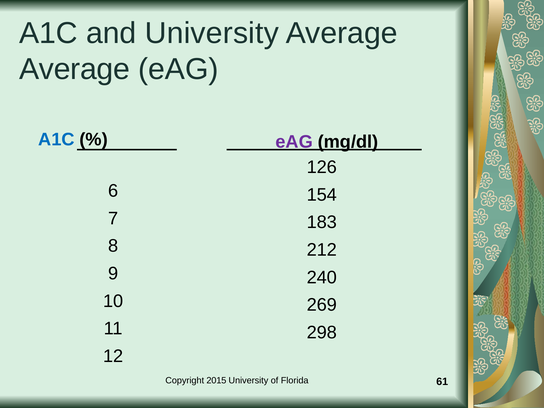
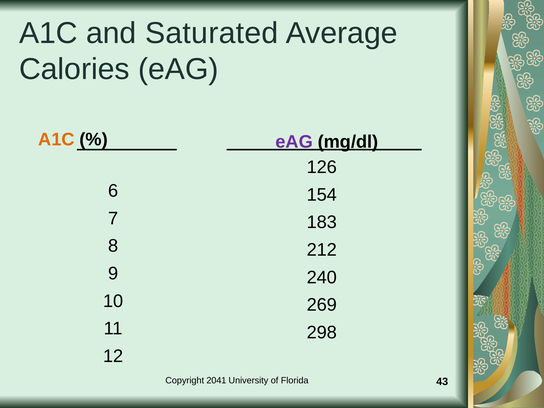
and University: University -> Saturated
Average at (75, 69): Average -> Calories
A1C at (56, 139) colour: blue -> orange
2015: 2015 -> 2041
61: 61 -> 43
